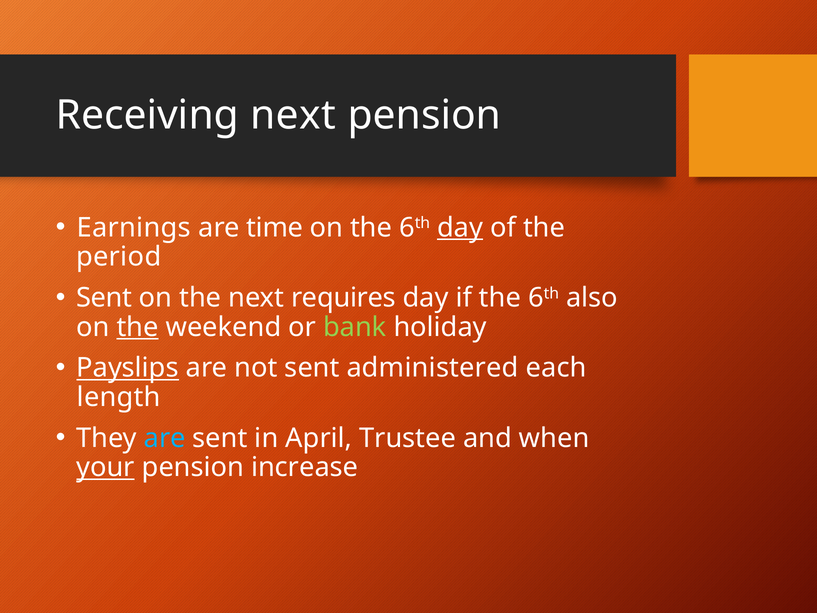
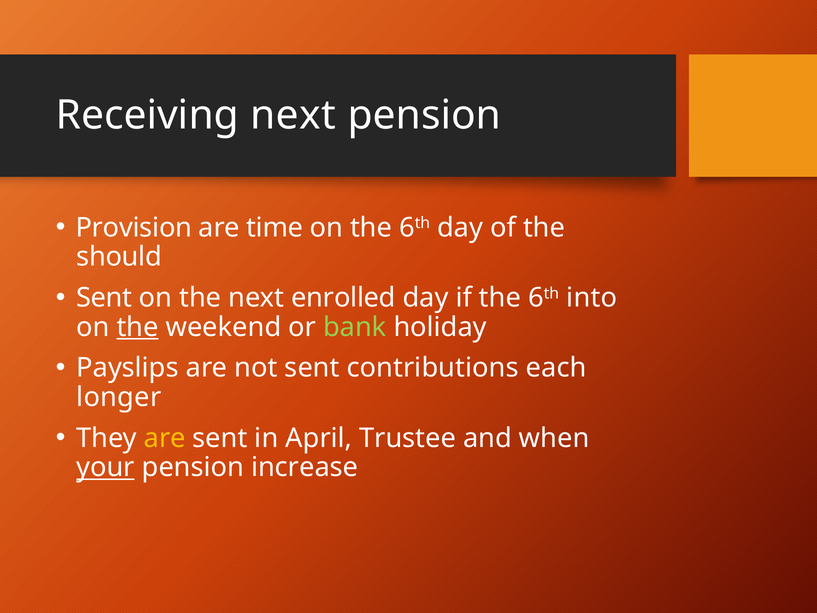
Earnings: Earnings -> Provision
day at (460, 227) underline: present -> none
period: period -> should
requires: requires -> enrolled
also: also -> into
Payslips underline: present -> none
administered: administered -> contributions
length: length -> longer
are at (165, 438) colour: light blue -> yellow
